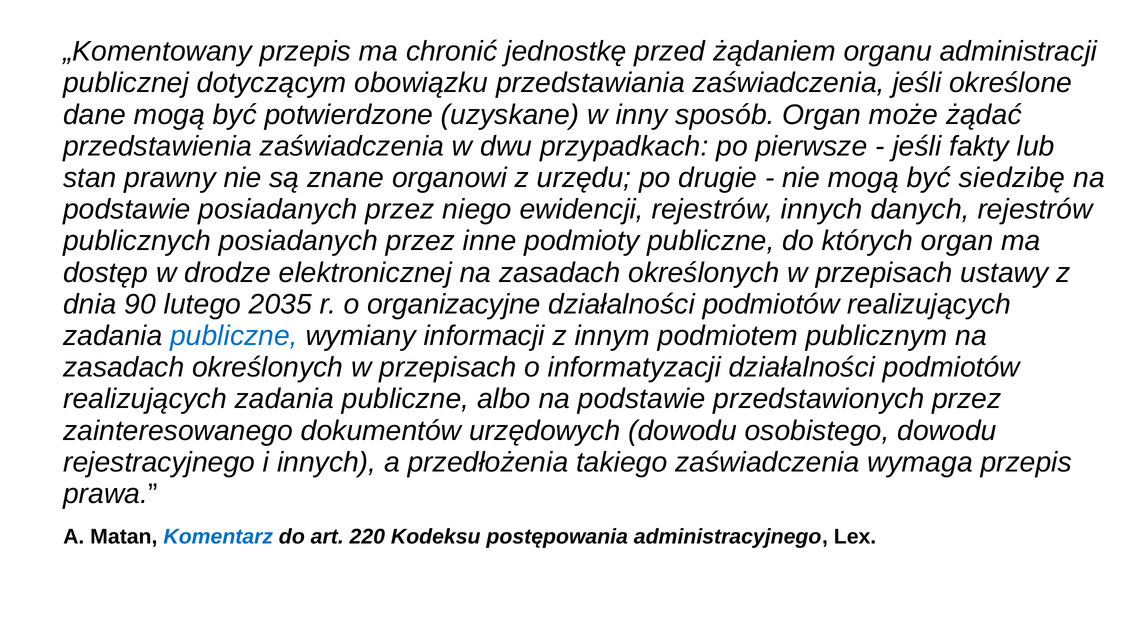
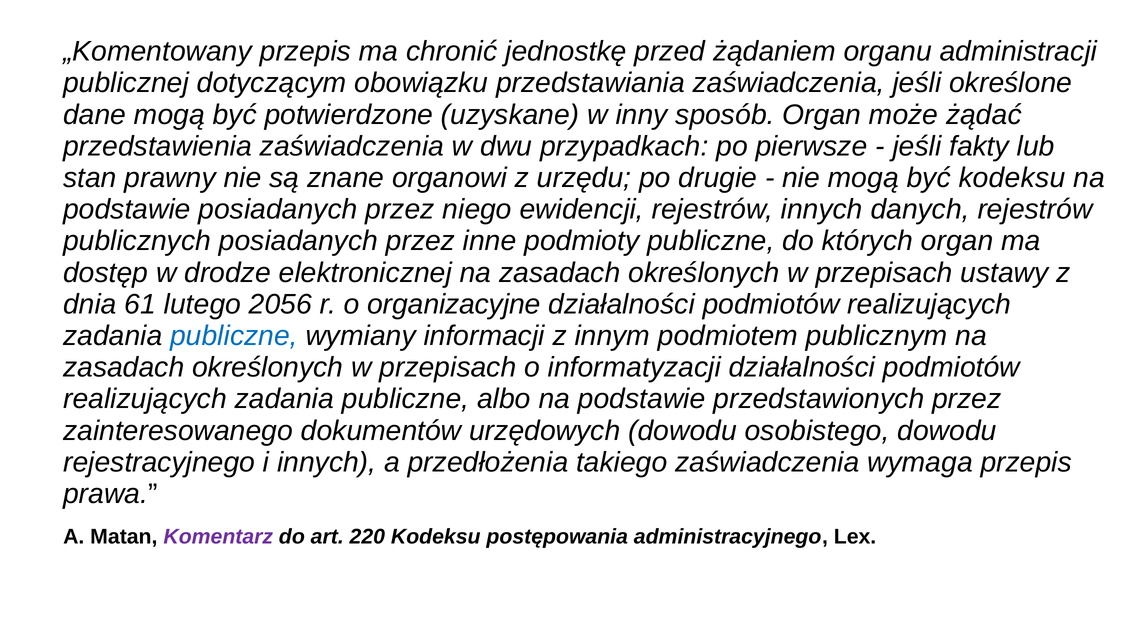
być siedzibę: siedzibę -> kodeksu
90: 90 -> 61
2035: 2035 -> 2056
Komentarz colour: blue -> purple
